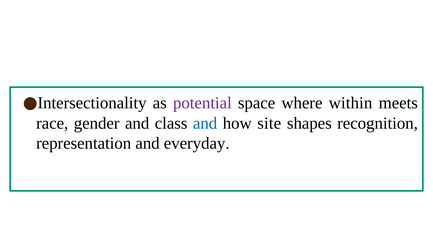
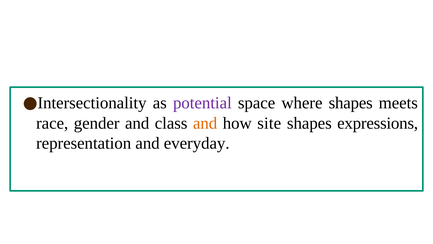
where within: within -> shapes
and at (205, 123) colour: blue -> orange
recognition: recognition -> expressions
